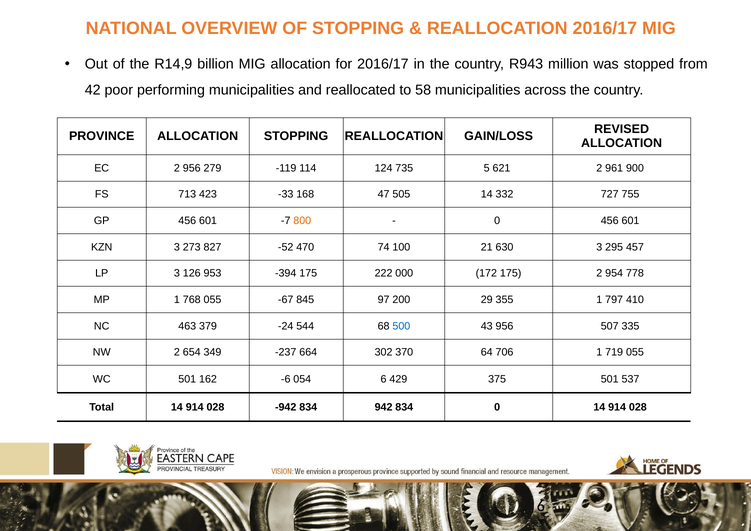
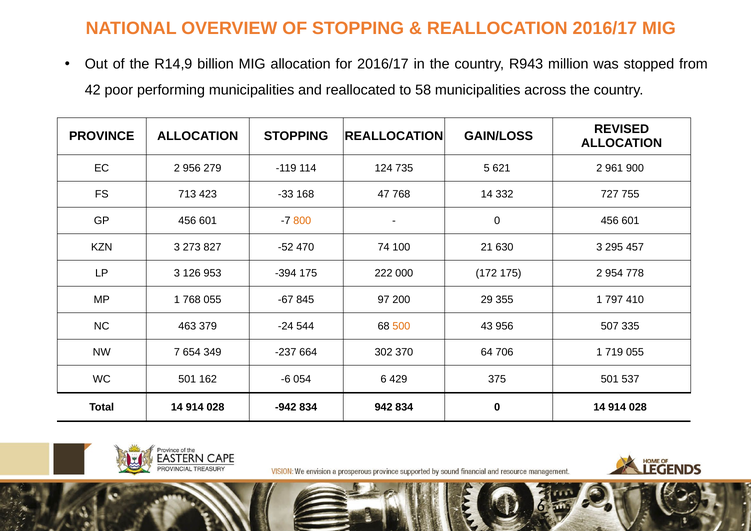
47 505: 505 -> 768
500 colour: blue -> orange
NW 2: 2 -> 7
